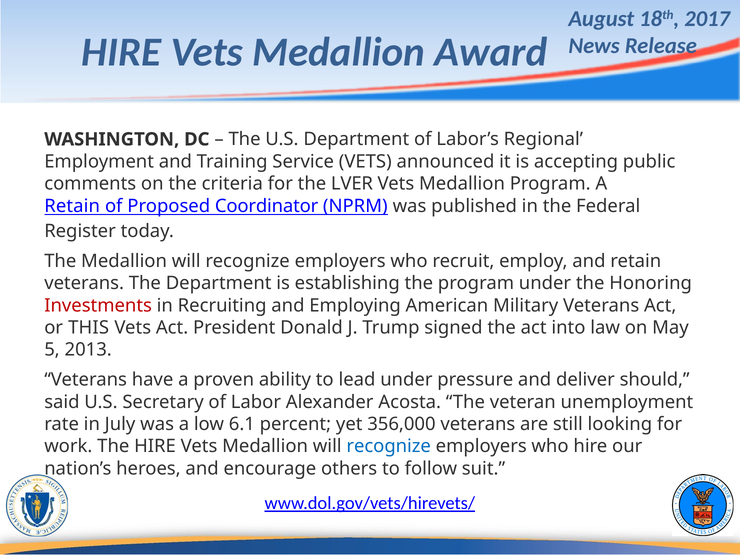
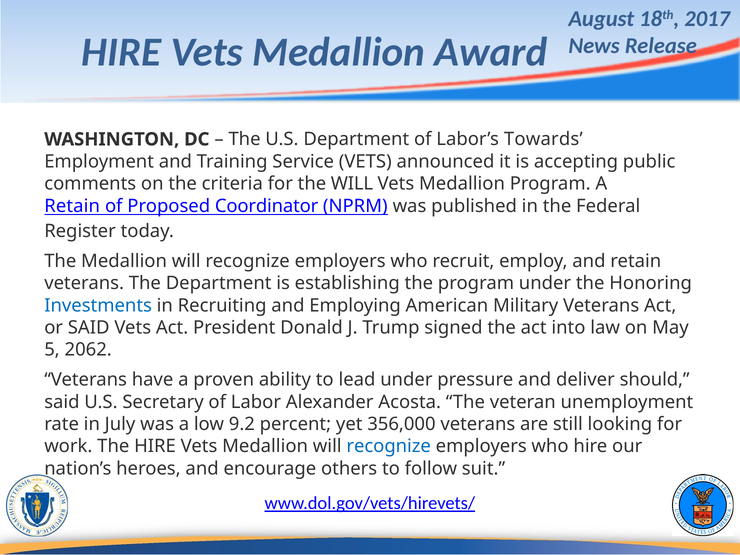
Regional: Regional -> Towards
the LVER: LVER -> WILL
Investments colour: red -> blue
or THIS: THIS -> SAID
2013: 2013 -> 2062
6.1: 6.1 -> 9.2
